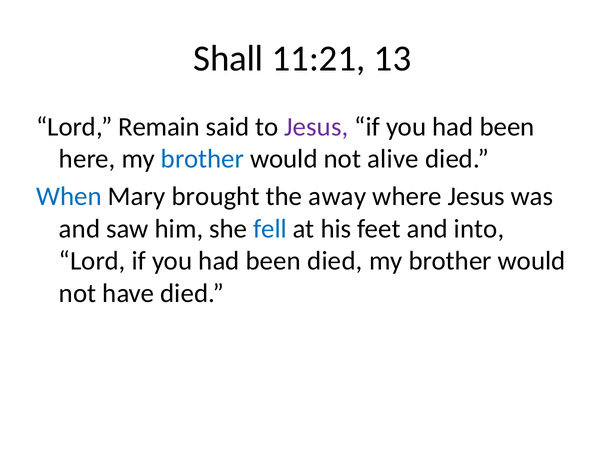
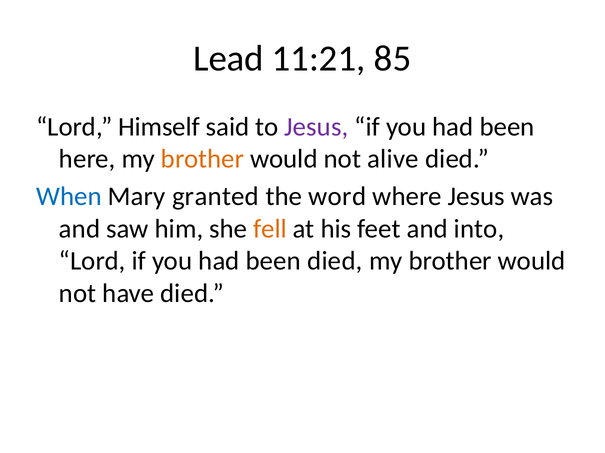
Shall: Shall -> Lead
13: 13 -> 85
Remain: Remain -> Himself
brother at (203, 159) colour: blue -> orange
brought: brought -> granted
away: away -> word
fell colour: blue -> orange
